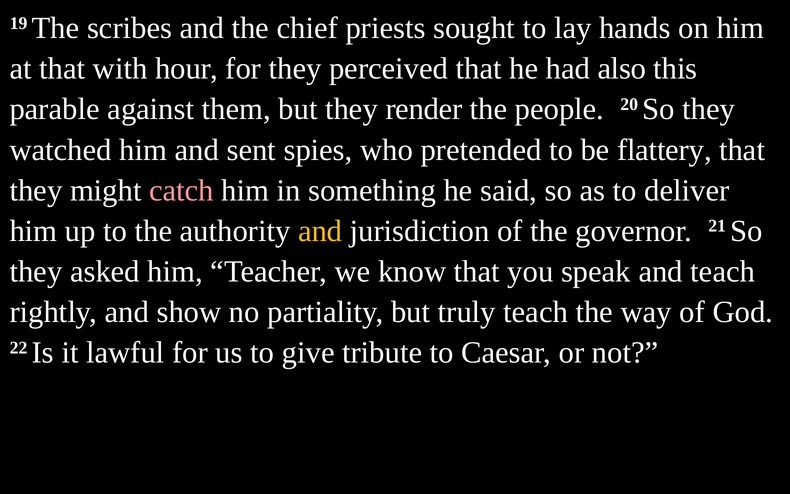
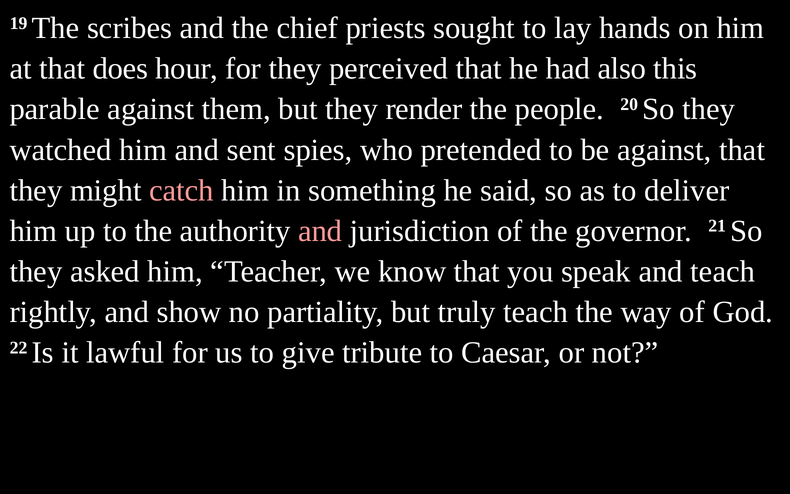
with: with -> does
be flattery: flattery -> against
and at (320, 231) colour: yellow -> pink
